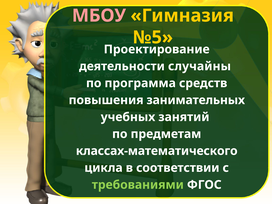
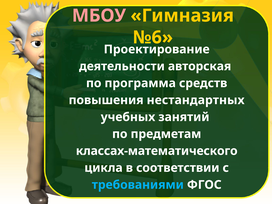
№5: №5 -> №6
случайны: случайны -> авторская
занимательных: занимательных -> нестандартных
требованиями colour: light green -> light blue
